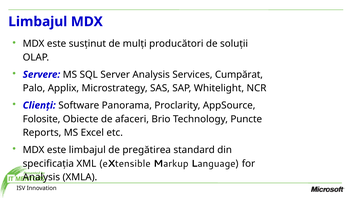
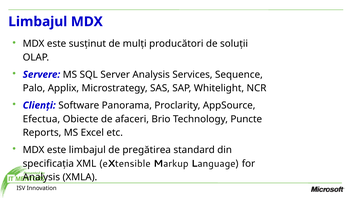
Cumpărat: Cumpărat -> Sequence
Folosite: Folosite -> Efectua
